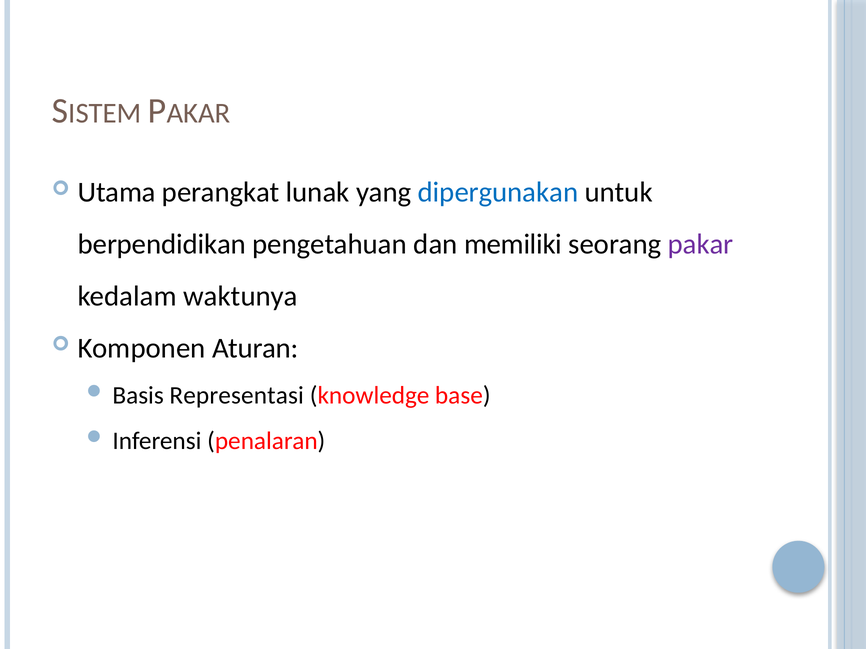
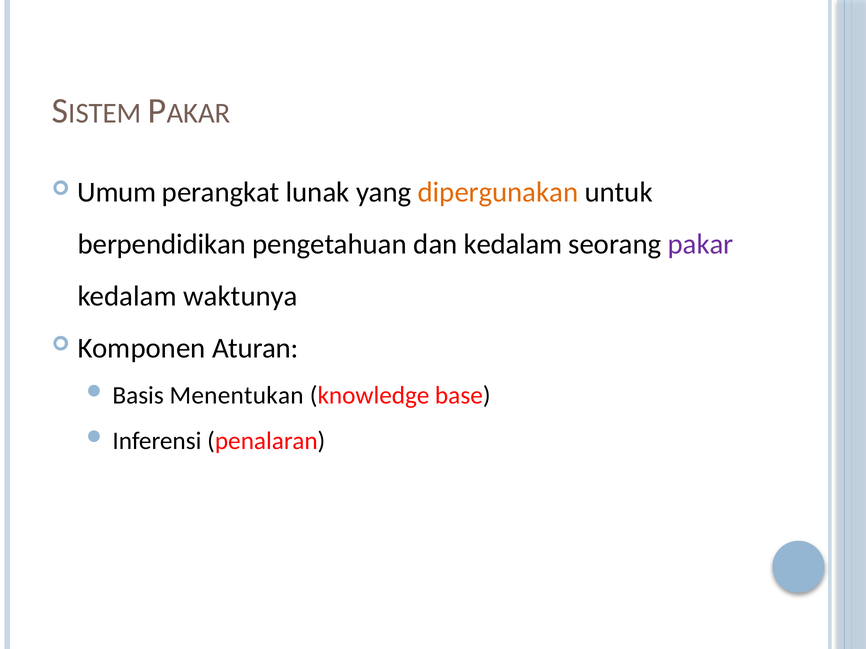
Utama: Utama -> Umum
dipergunakan colour: blue -> orange
dan memiliki: memiliki -> kedalam
Representasi: Representasi -> Menentukan
